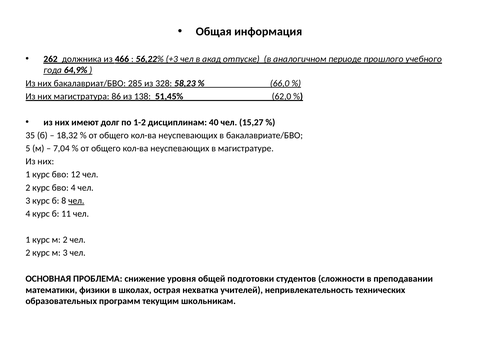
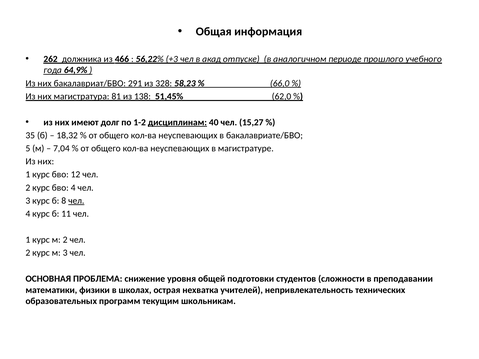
285: 285 -> 291
86: 86 -> 81
дисциплинам underline: none -> present
